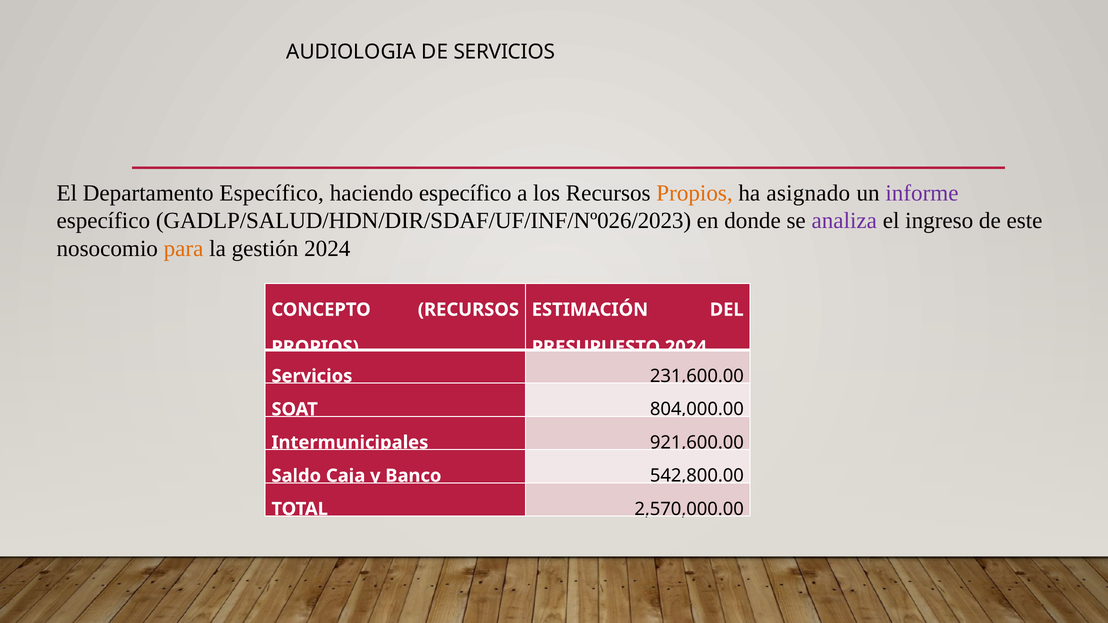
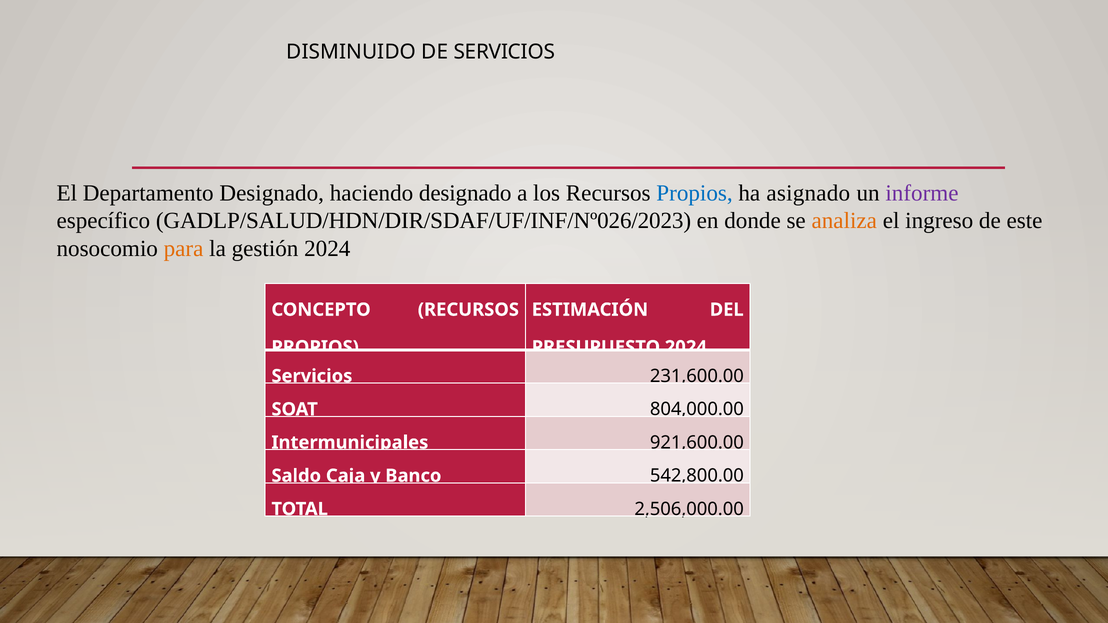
AUDIOLOGIA: AUDIOLOGIA -> DISMINUIDO
Departamento Específico: Específico -> Designado
haciendo específico: específico -> designado
Propios at (695, 193) colour: orange -> blue
analiza colour: purple -> orange
2,570,000.00: 2,570,000.00 -> 2,506,000.00
